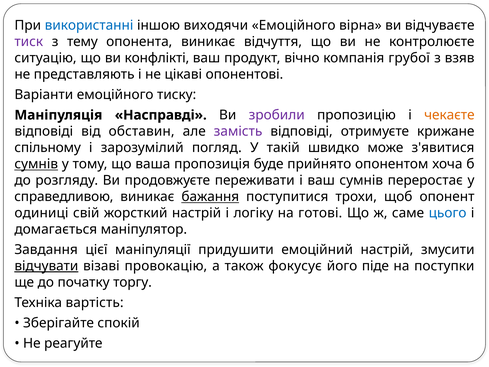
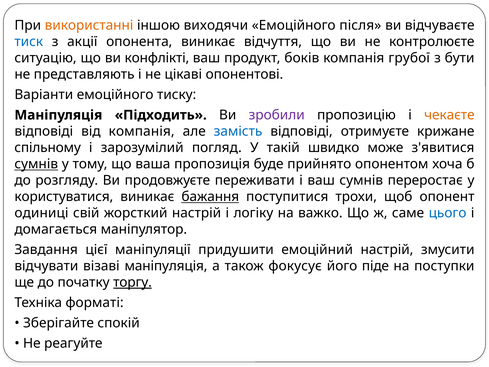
використанні colour: blue -> orange
вірна: вірна -> після
тиск colour: purple -> blue
тему: тему -> акції
вічно: вічно -> боків
взяв: взяв -> бути
Насправді: Насправді -> Підходить
від обставин: обставин -> компанія
замість colour: purple -> blue
справедливою: справедливою -> користуватися
готові: готові -> важко
відчувати underline: present -> none
візаві провокацію: провокацію -> маніпуляція
торгу underline: none -> present
вартість: вартість -> форматі
